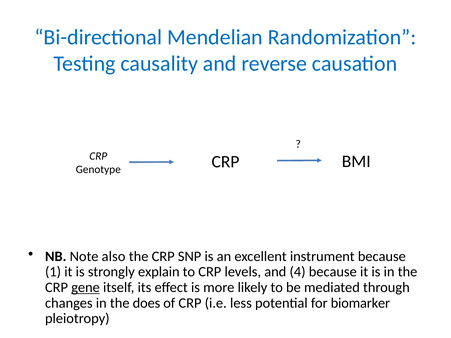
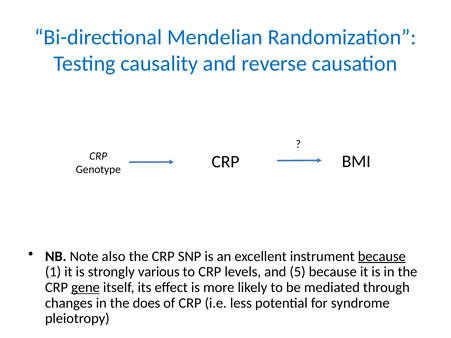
because at (382, 257) underline: none -> present
explain: explain -> various
4: 4 -> 5
biomarker: biomarker -> syndrome
